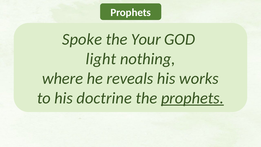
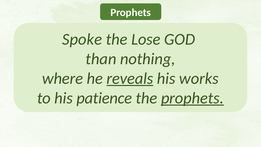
Your: Your -> Lose
light: light -> than
reveals underline: none -> present
doctrine: doctrine -> patience
